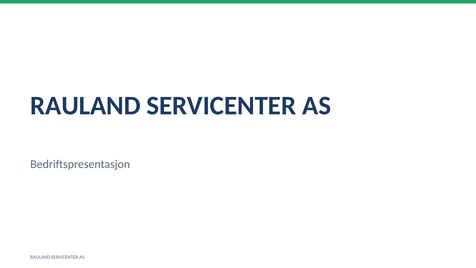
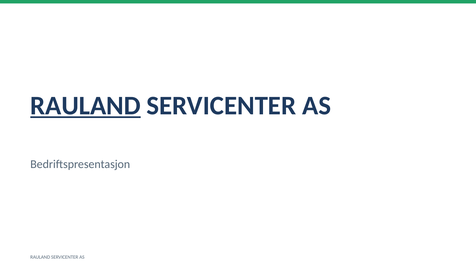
RAULAND at (85, 106) underline: none -> present
